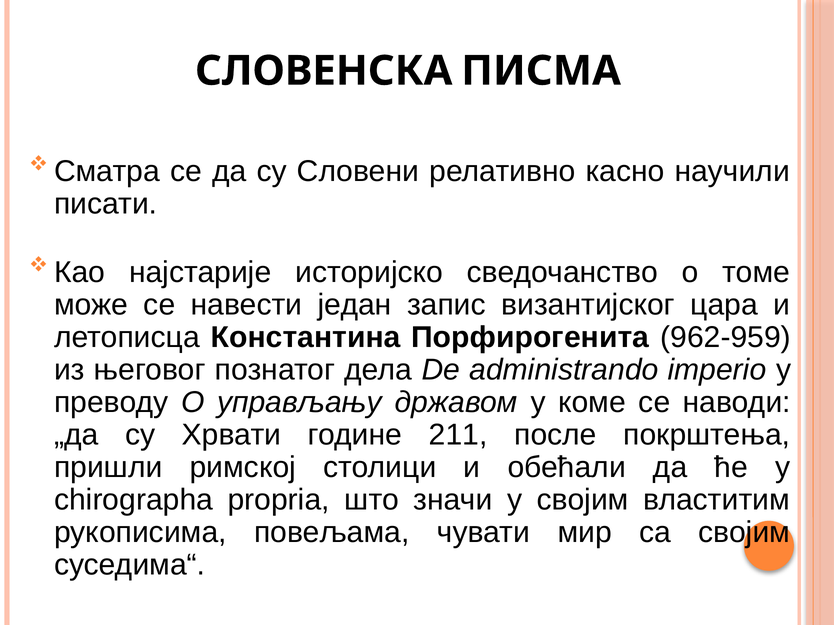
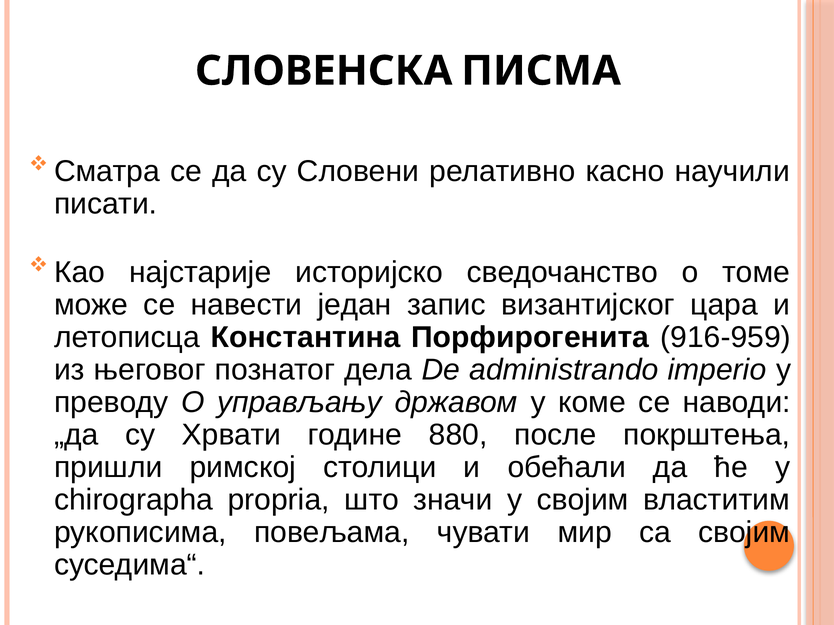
962-959: 962-959 -> 916-959
211: 211 -> 880
